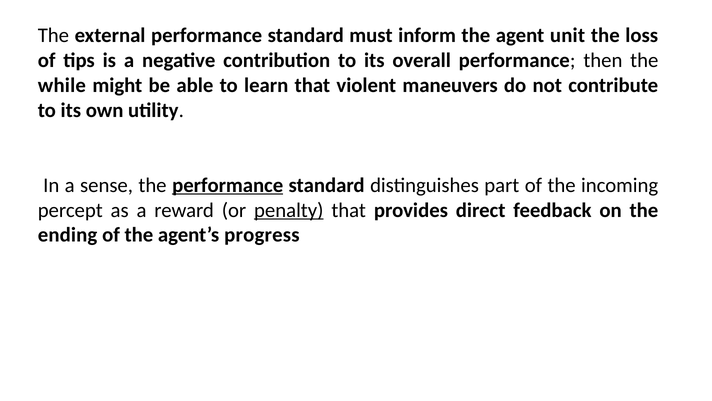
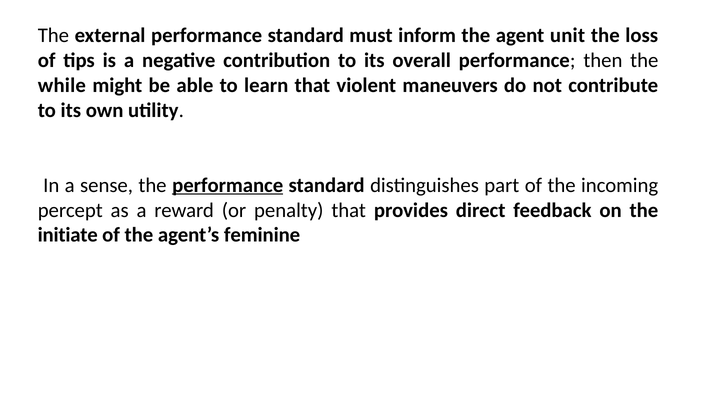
penalty underline: present -> none
ending: ending -> initiate
progress: progress -> feminine
